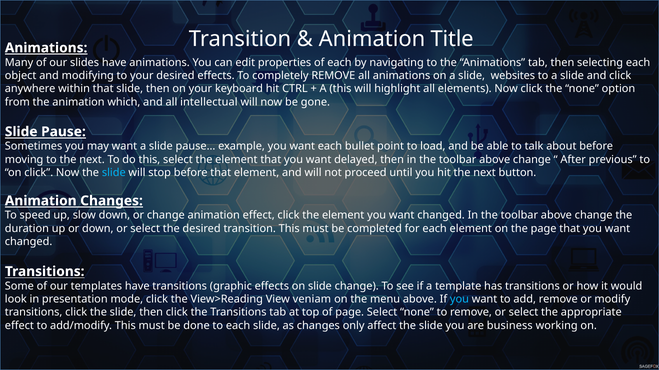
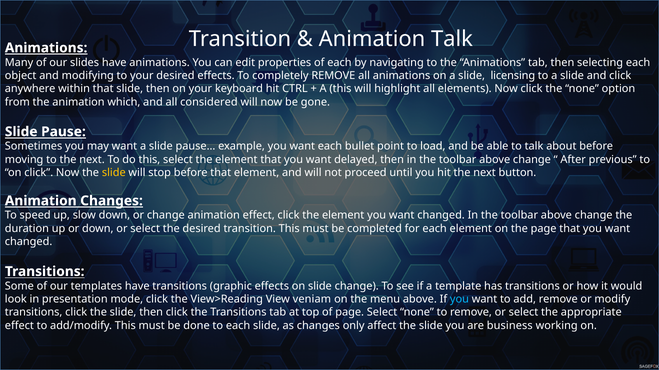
Animation Title: Title -> Talk
websites: websites -> licensing
intellectual: intellectual -> considered
slide at (114, 173) colour: light blue -> yellow
